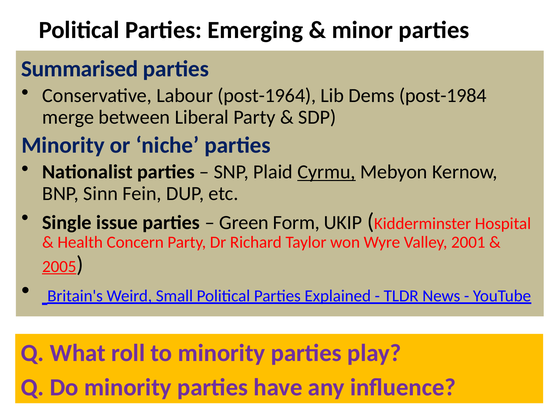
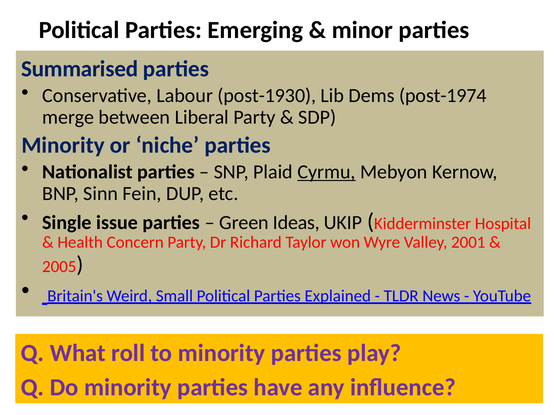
post-1964: post-1964 -> post-1930
post-1984: post-1984 -> post-1974
Form: Form -> Ideas
2005 underline: present -> none
